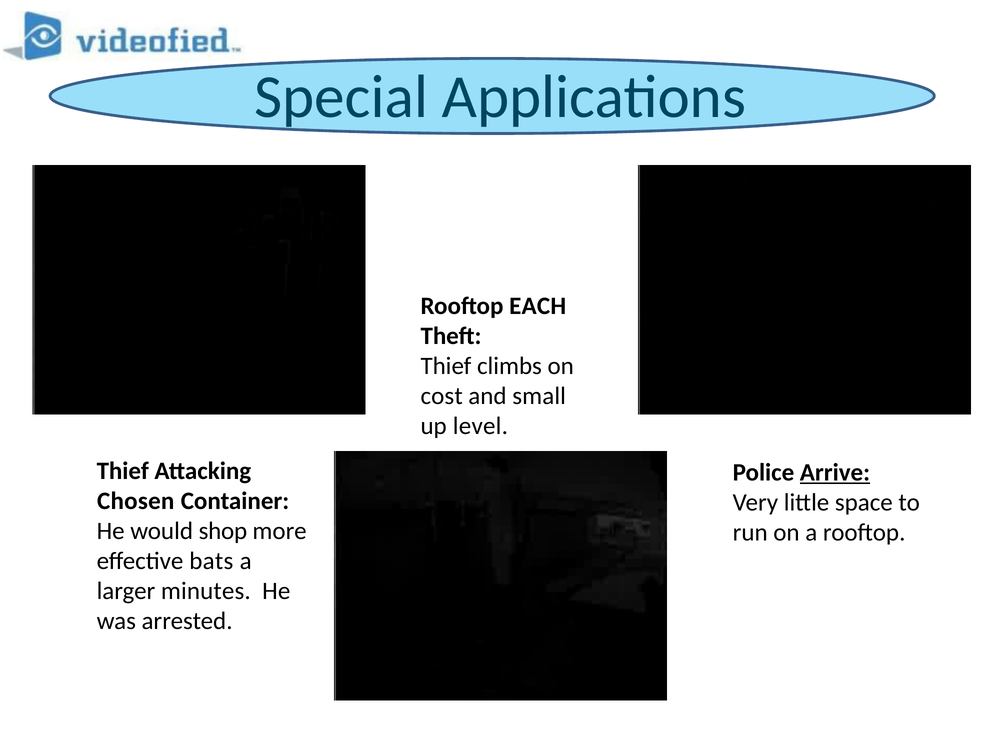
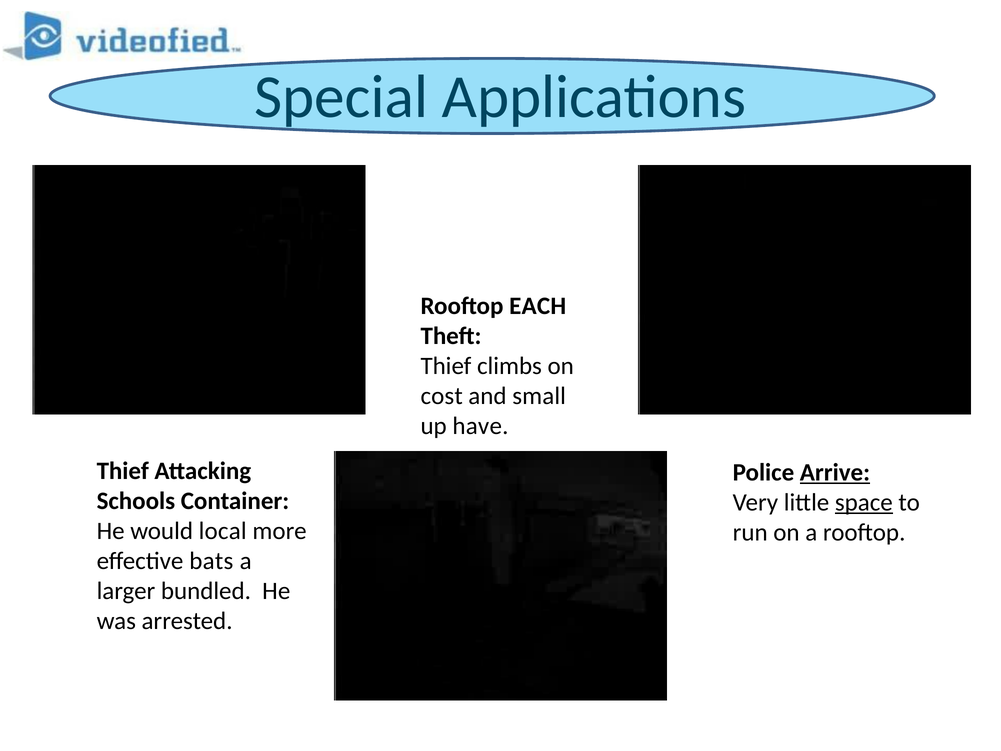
level: level -> have
Chosen: Chosen -> Schools
space underline: none -> present
shop: shop -> local
minutes: minutes -> bundled
